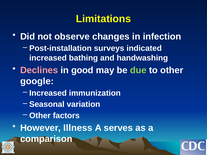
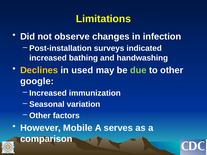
Declines colour: pink -> yellow
good: good -> used
Illness: Illness -> Mobile
